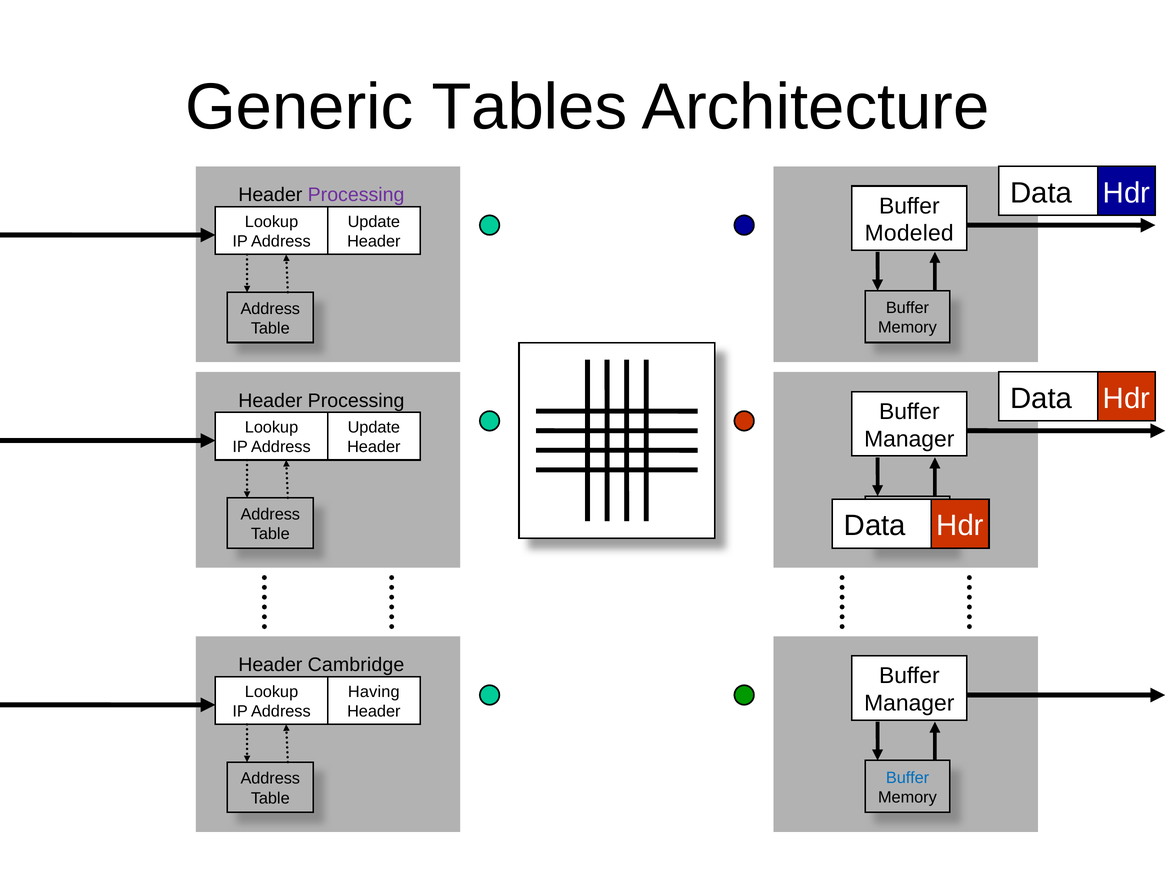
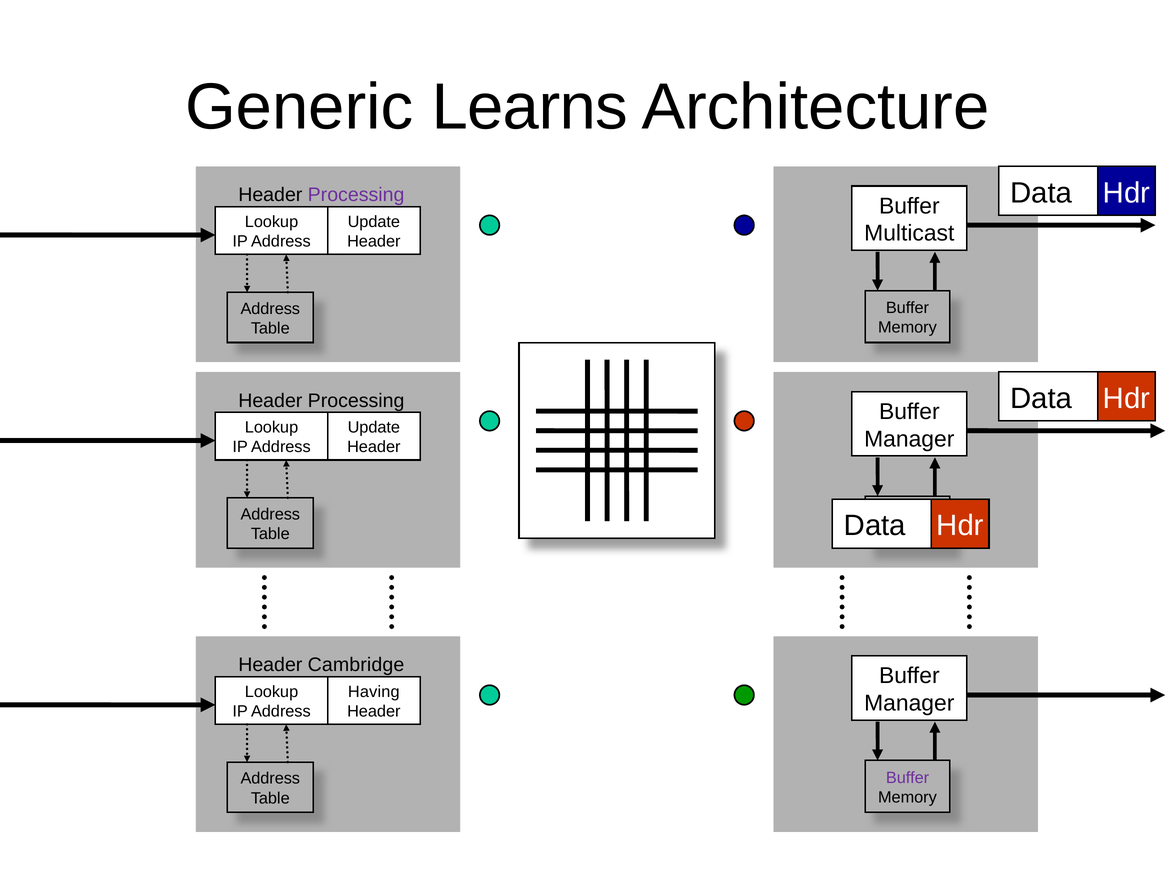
Tables: Tables -> Learns
Modeled: Modeled -> Multicast
Buffer at (908, 778) colour: blue -> purple
